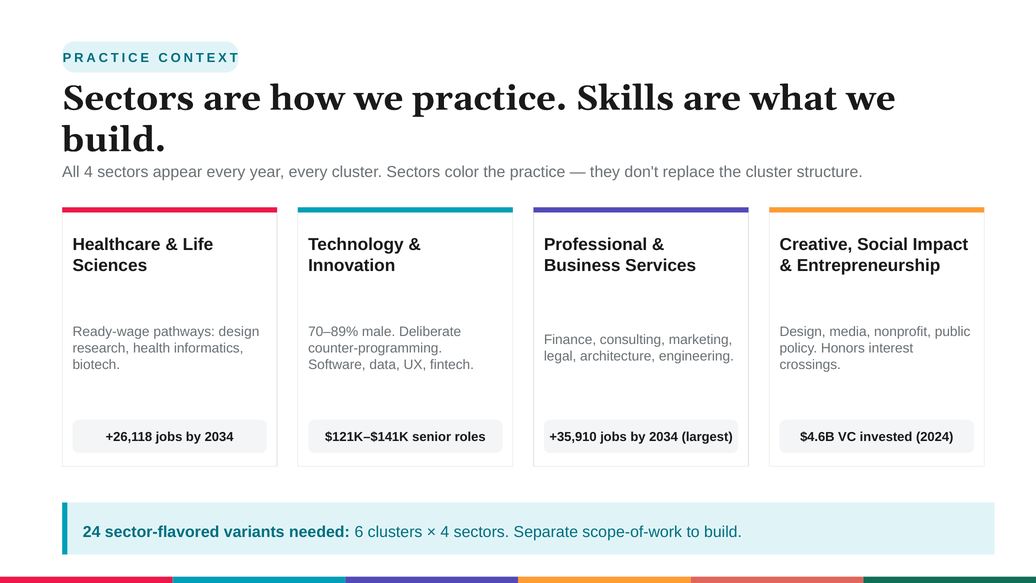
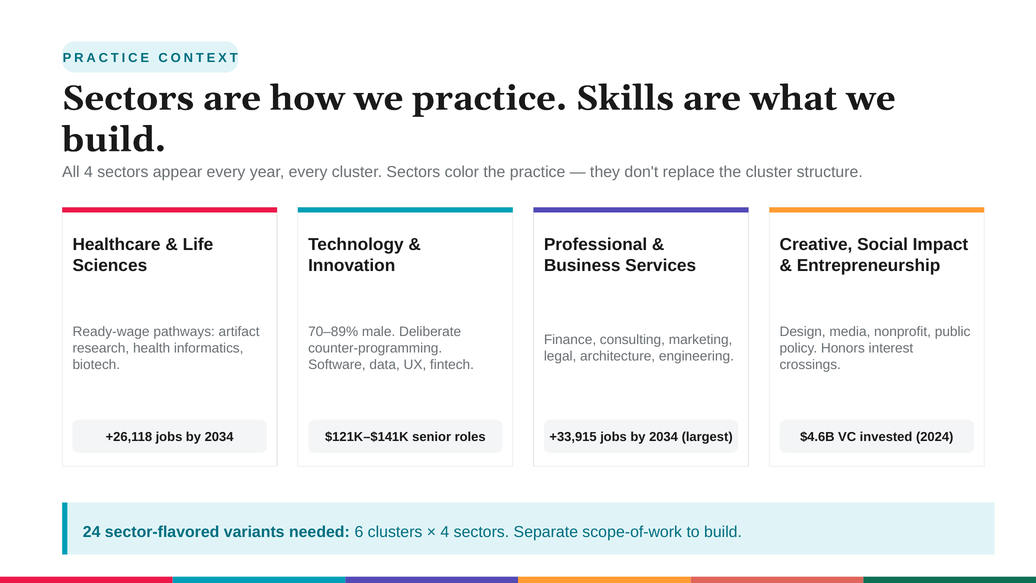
pathways design: design -> artifact
+35,910: +35,910 -> +33,915
